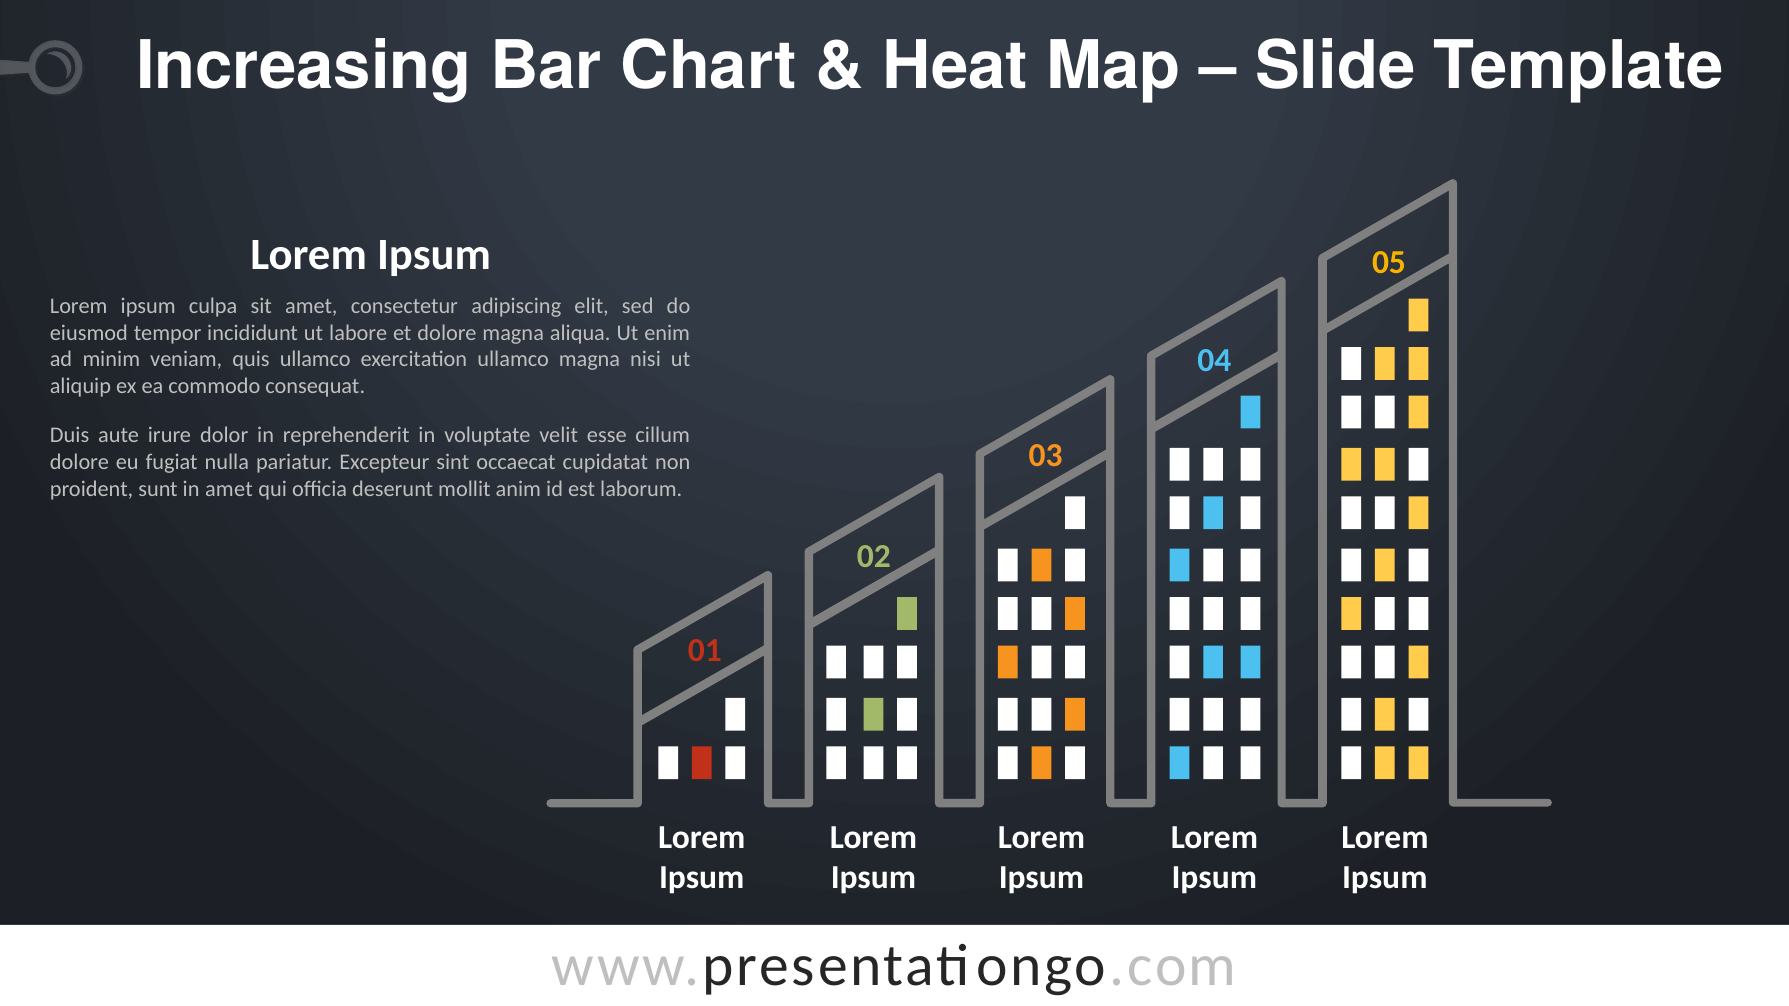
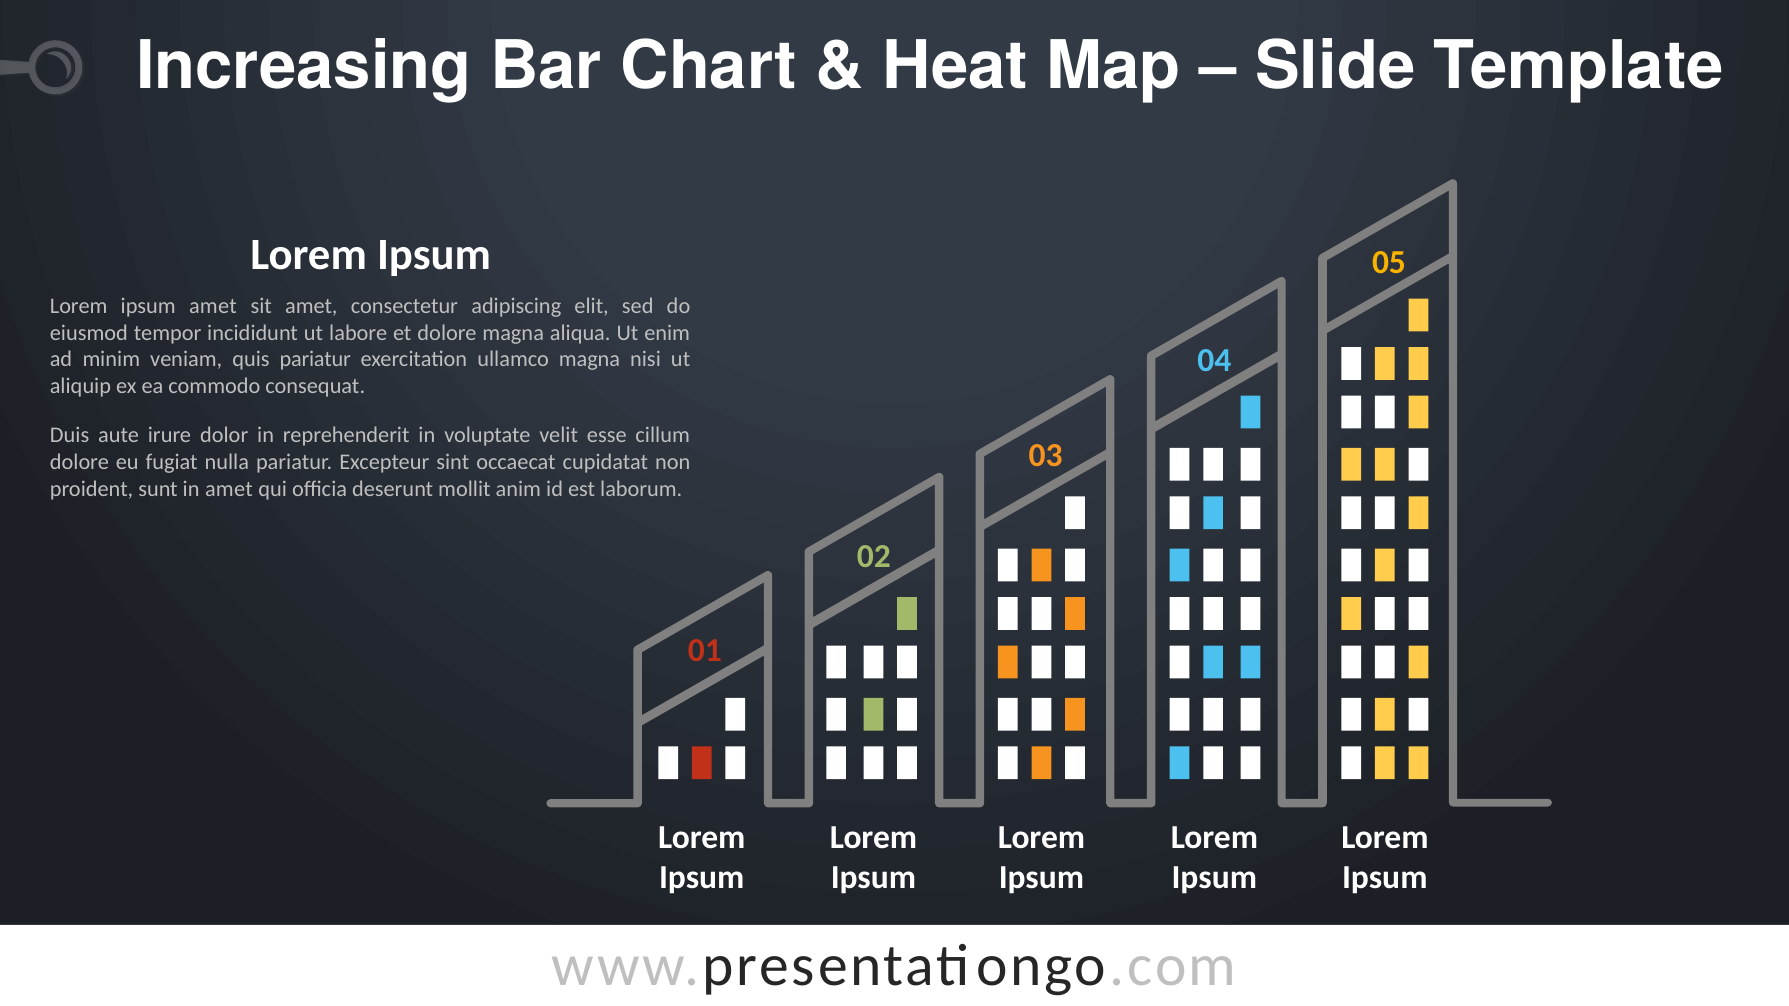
ipsum culpa: culpa -> amet
quis ullamco: ullamco -> pariatur
